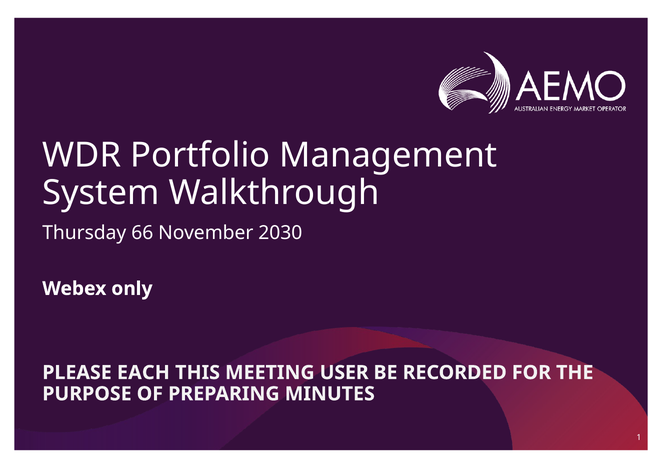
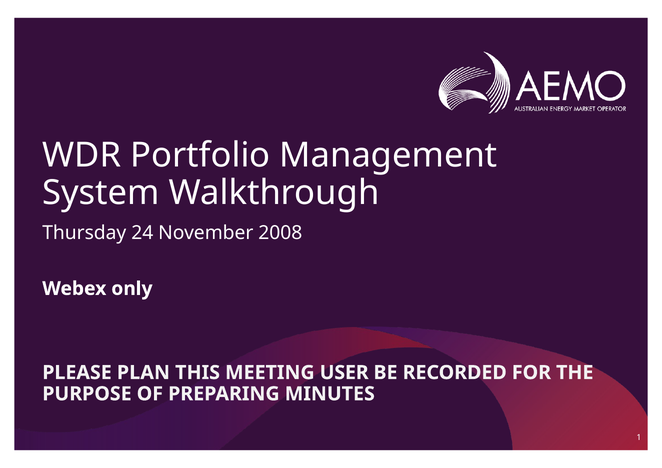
66: 66 -> 24
2030: 2030 -> 2008
EACH: EACH -> PLAN
